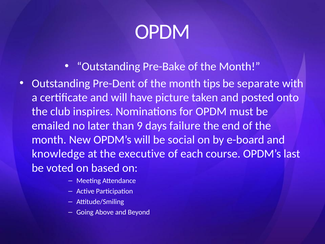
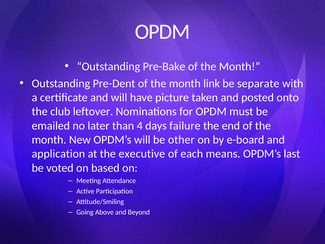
tips: tips -> link
inspires: inspires -> leftover
9: 9 -> 4
social: social -> other
knowledge: knowledge -> application
course: course -> means
